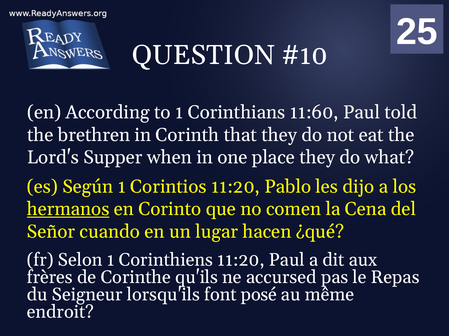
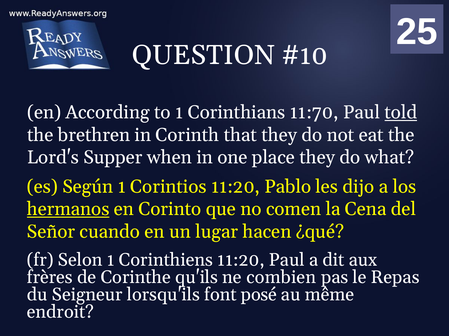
11:60: 11:60 -> 11:70
told underline: none -> present
accursed: accursed -> combien
